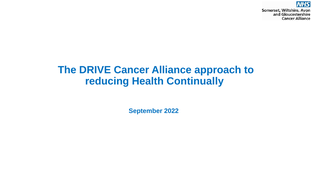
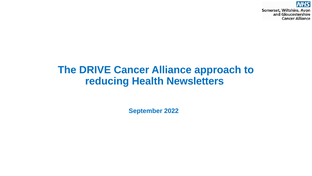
Continually: Continually -> Newsletters
